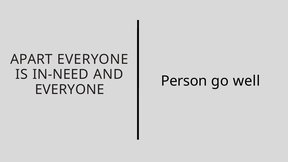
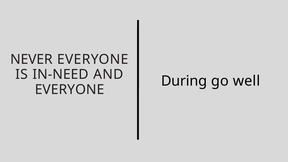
APART: APART -> NEVER
Person: Person -> During
